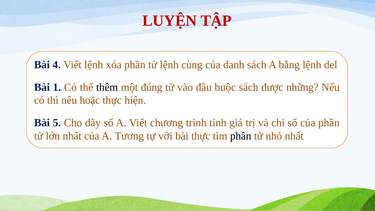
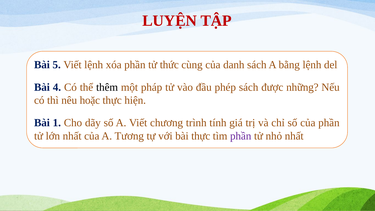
4: 4 -> 5
tử lệnh: lệnh -> thức
1: 1 -> 4
đúng: đúng -> pháp
buộc: buộc -> phép
5: 5 -> 1
phần at (241, 136) colour: black -> purple
